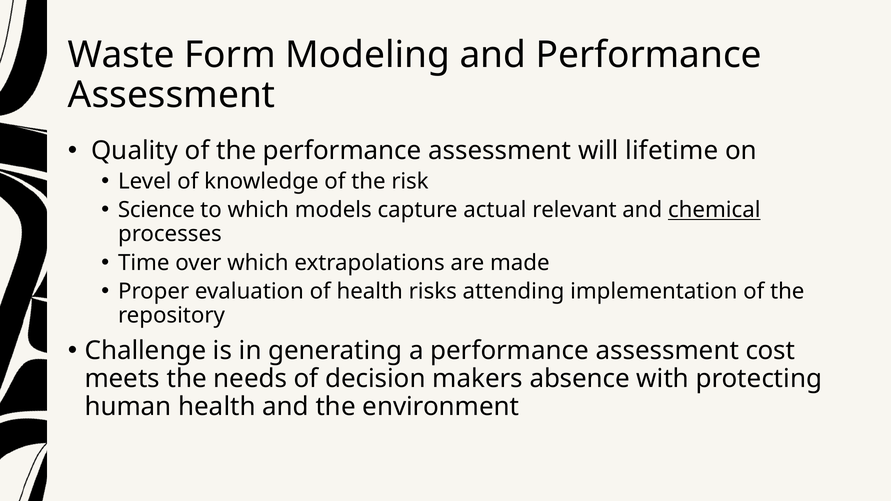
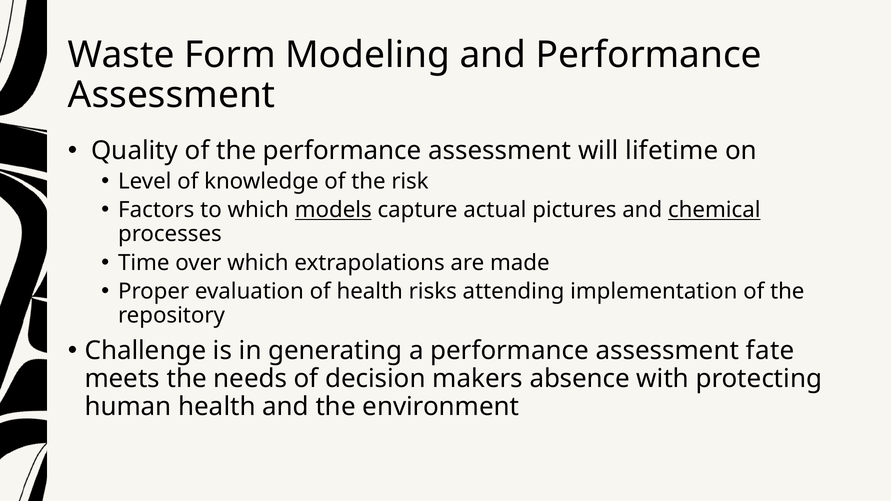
Science: Science -> Factors
models underline: none -> present
relevant: relevant -> pictures
cost: cost -> fate
